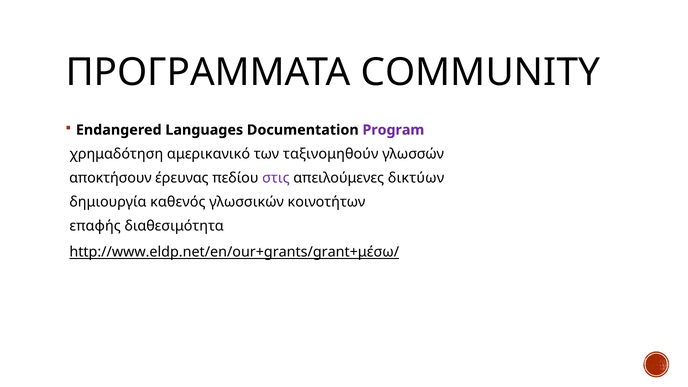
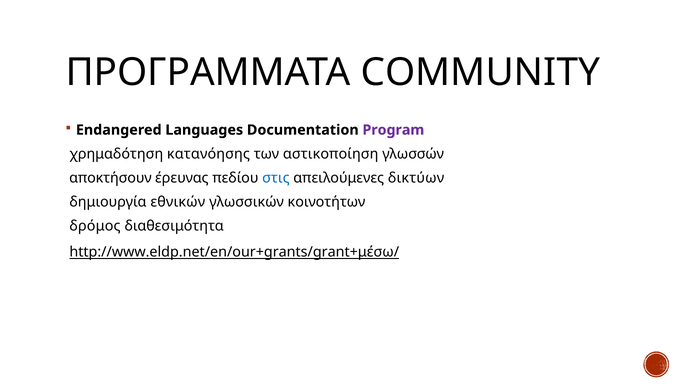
αμερικανικό: αμερικανικό -> κατανόησης
ταξινομηθούν: ταξινομηθούν -> αστικοποίηση
στις colour: purple -> blue
καθενός: καθενός -> εθνικών
επαφής: επαφής -> δρόμος
